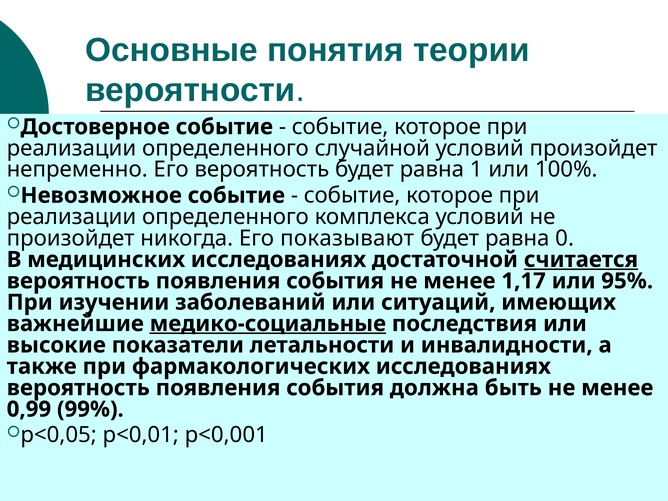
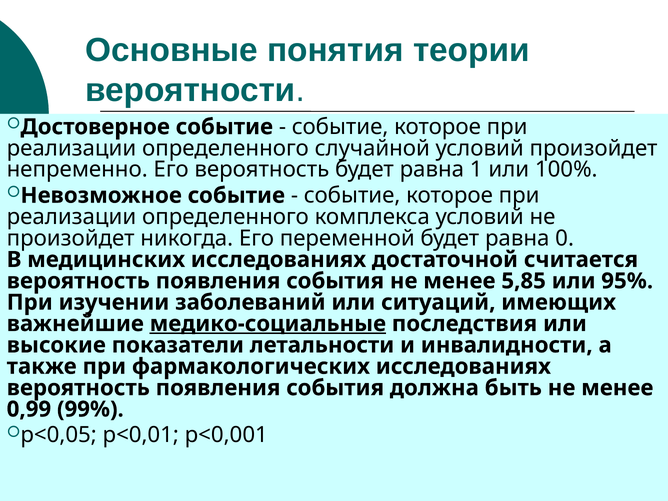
показывают: показывают -> переменной
считается underline: present -> none
1,17: 1,17 -> 5,85
